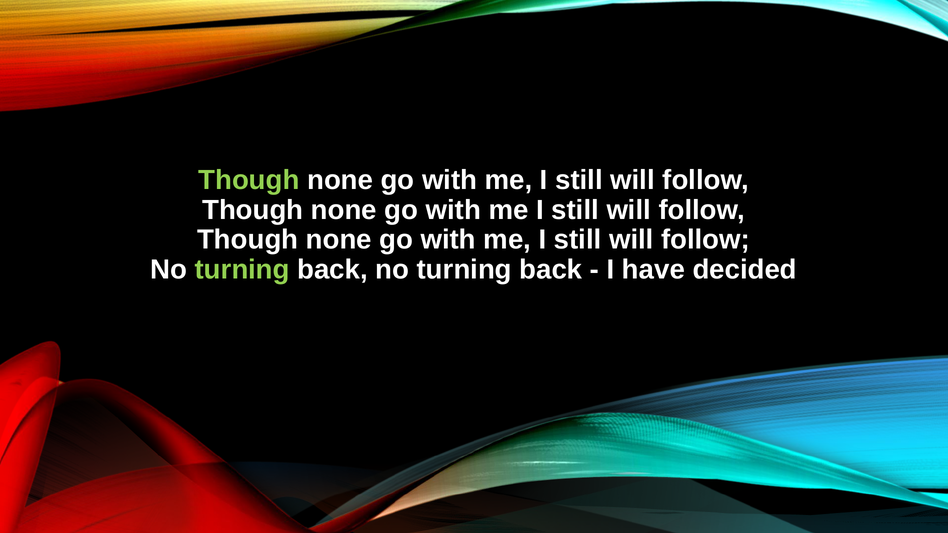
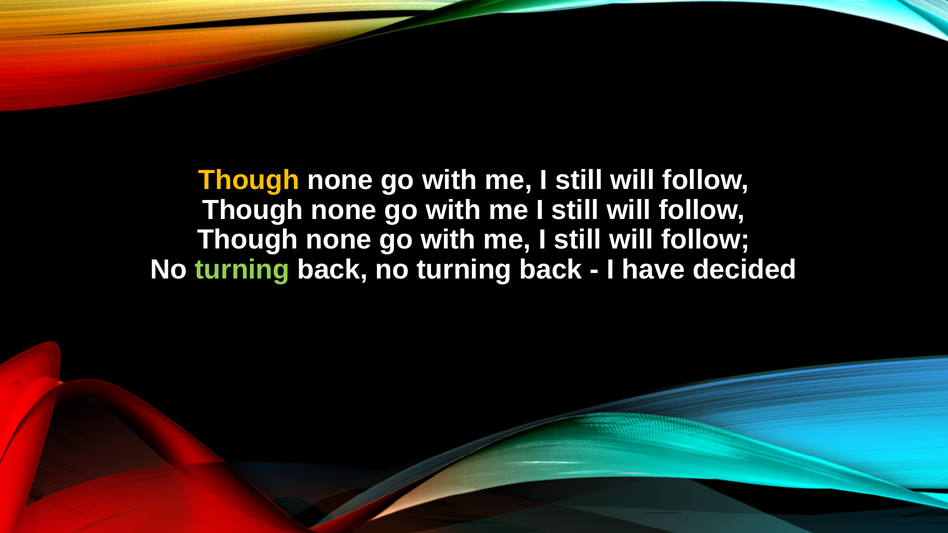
Though at (249, 180) colour: light green -> yellow
